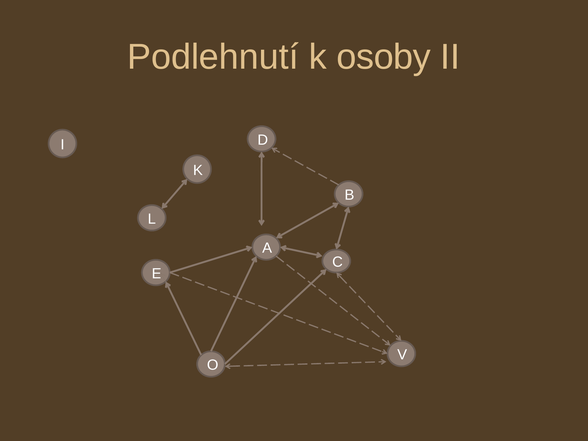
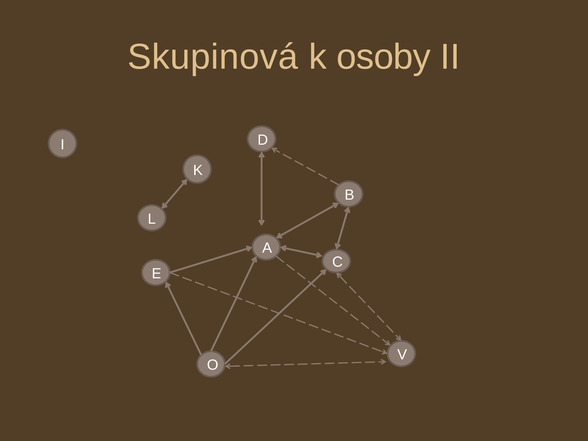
Podlehnutí: Podlehnutí -> Skupinová
